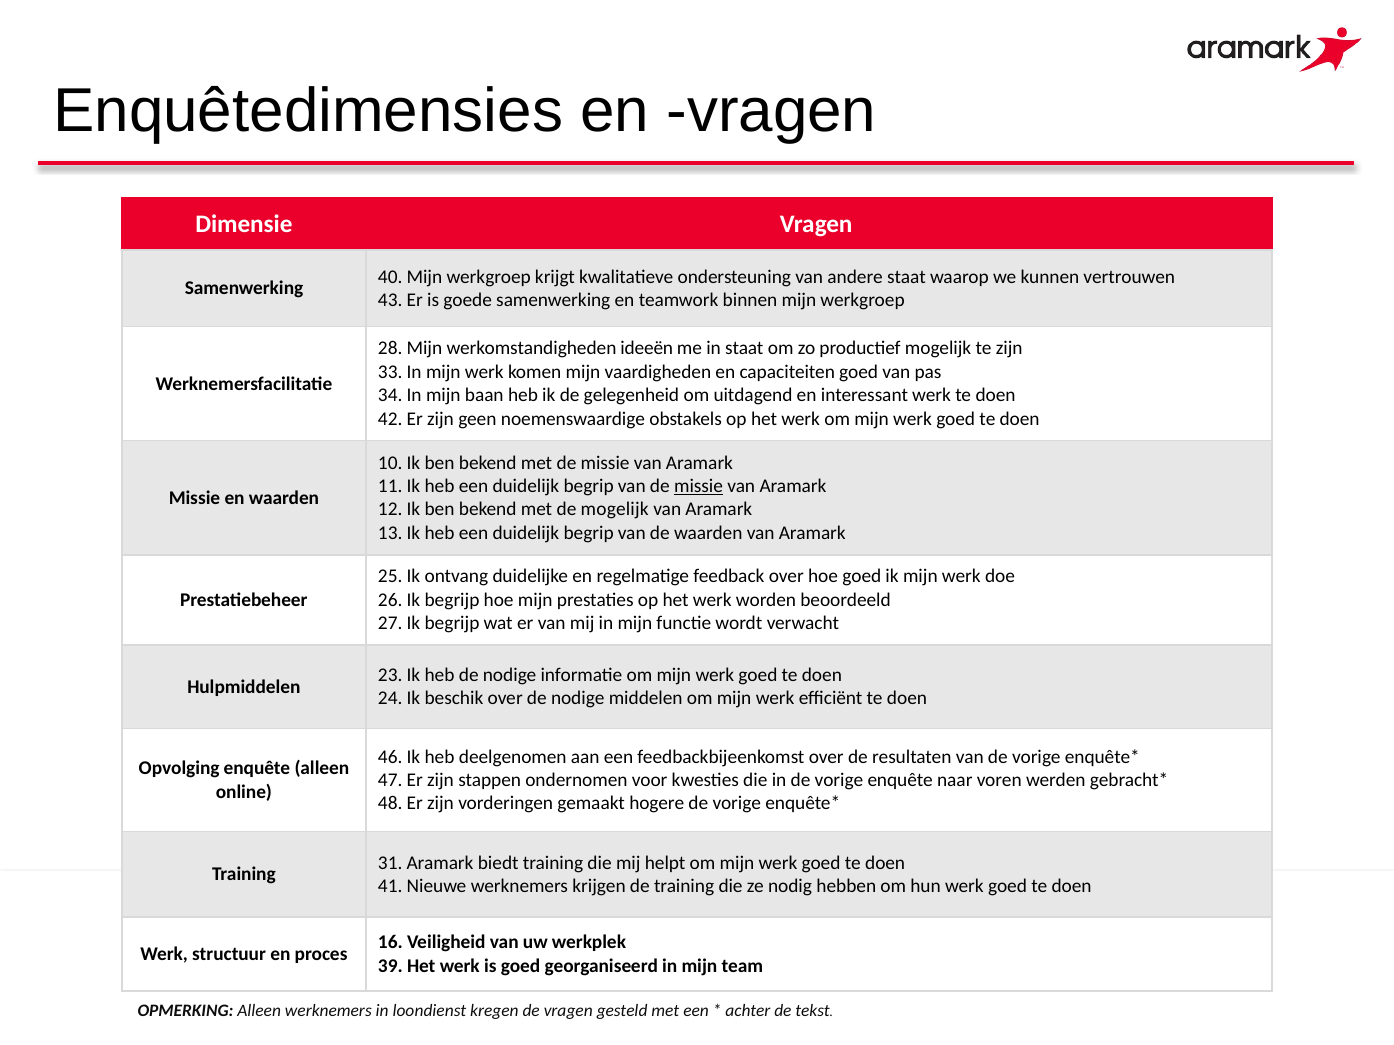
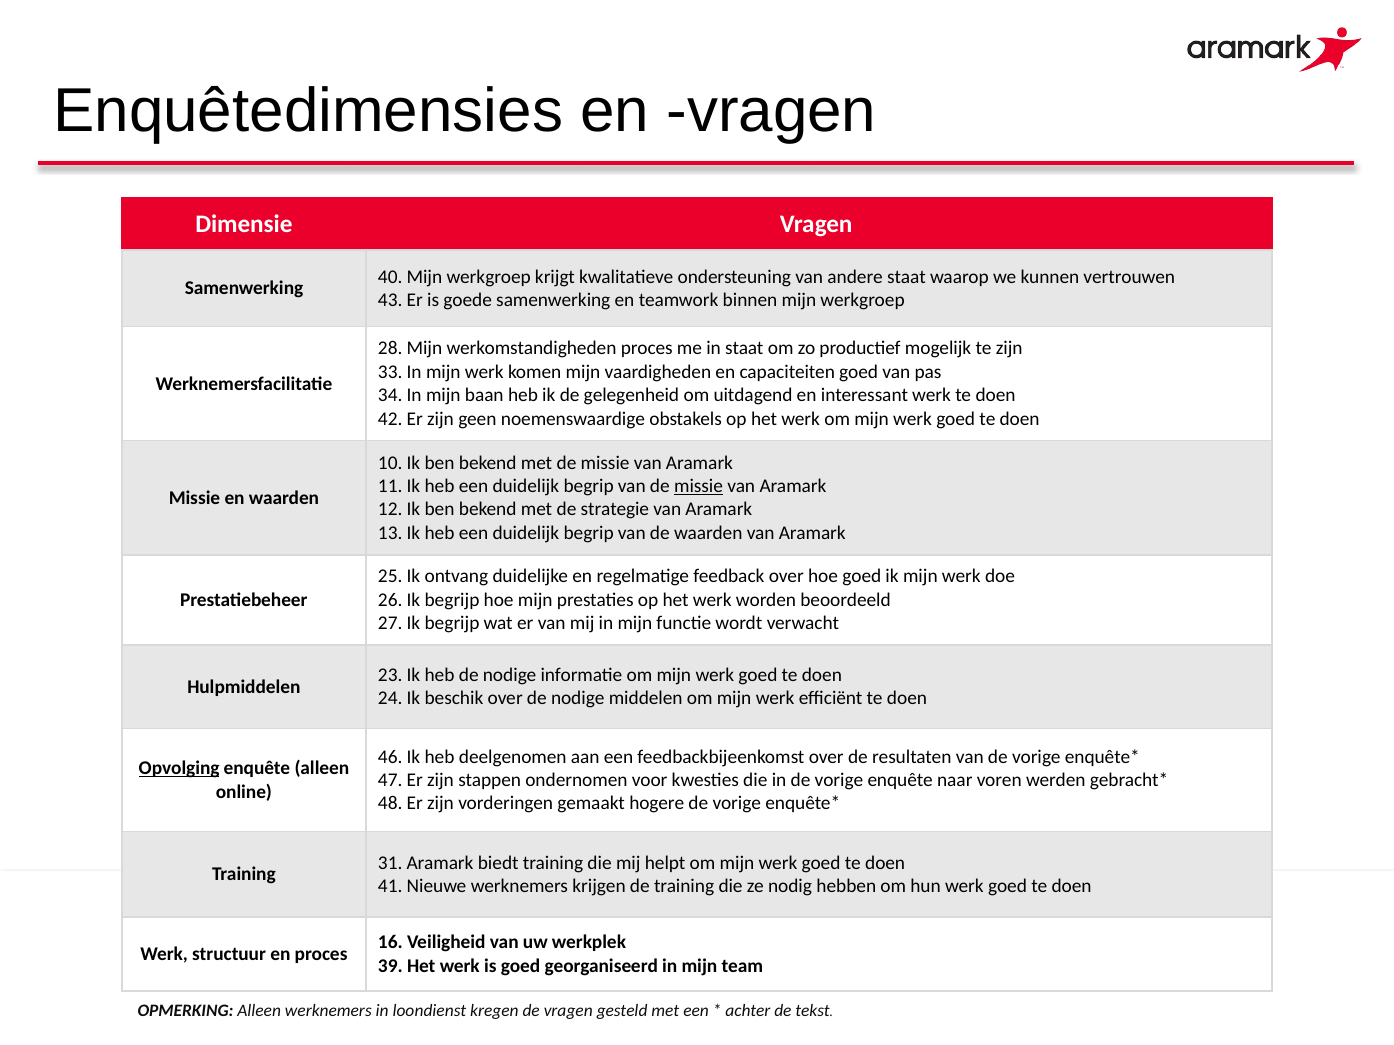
werkomstandigheden ideeën: ideeën -> proces
de mogelijk: mogelijk -> strategie
Opvolging underline: none -> present
